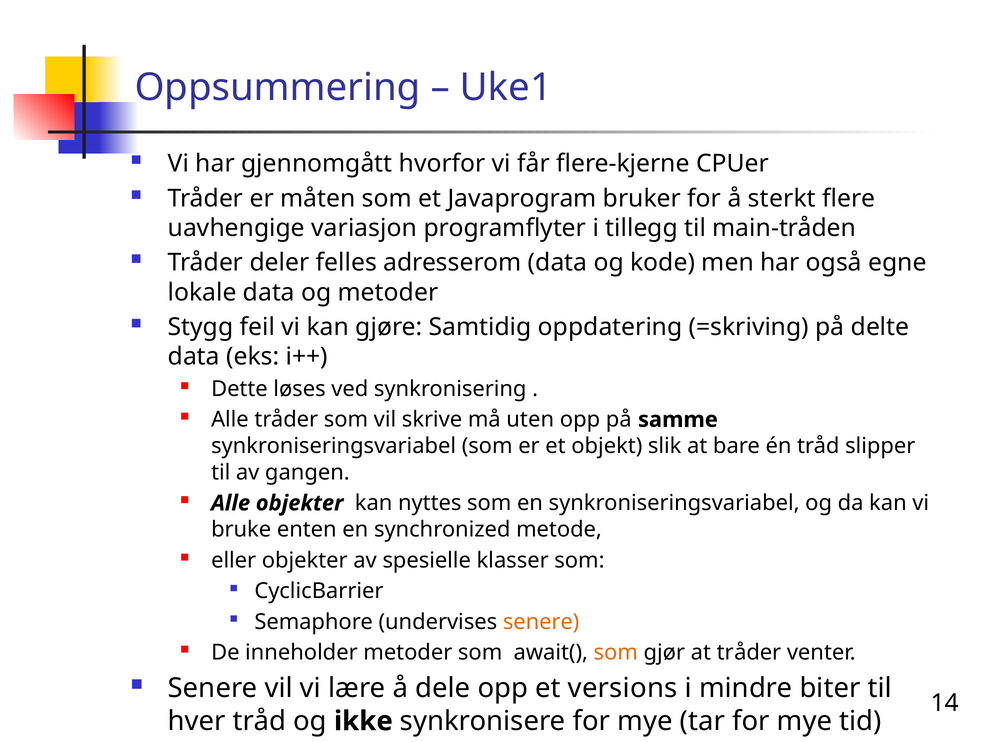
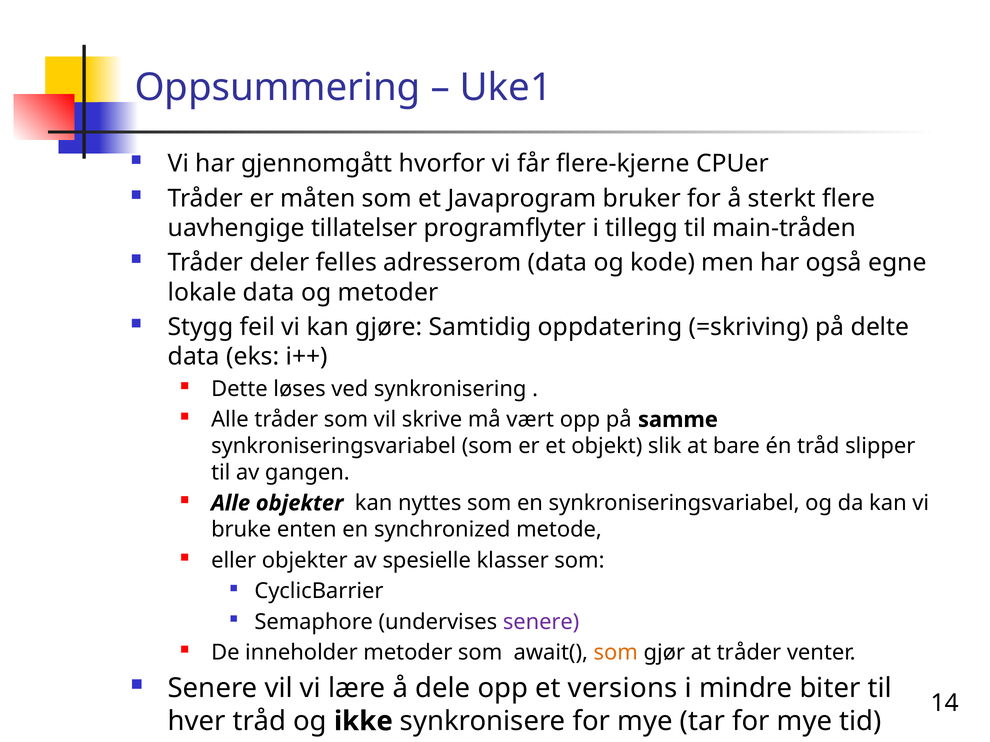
variasjon: variasjon -> tillatelser
uten: uten -> vært
senere at (541, 622) colour: orange -> purple
